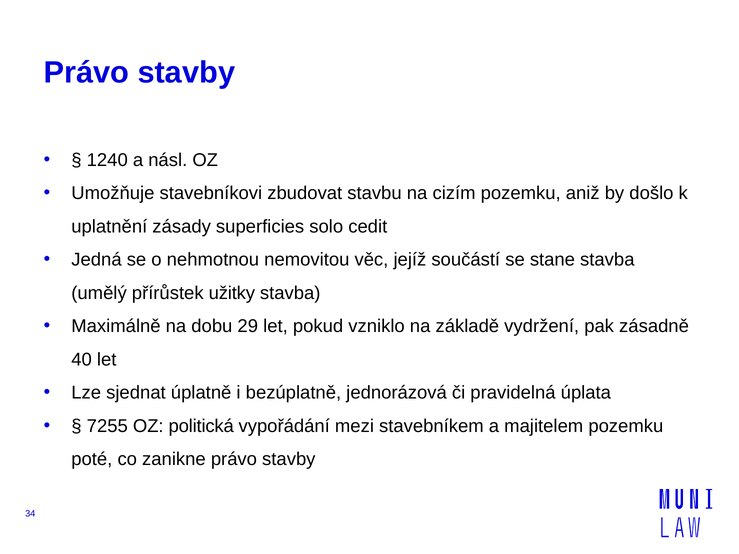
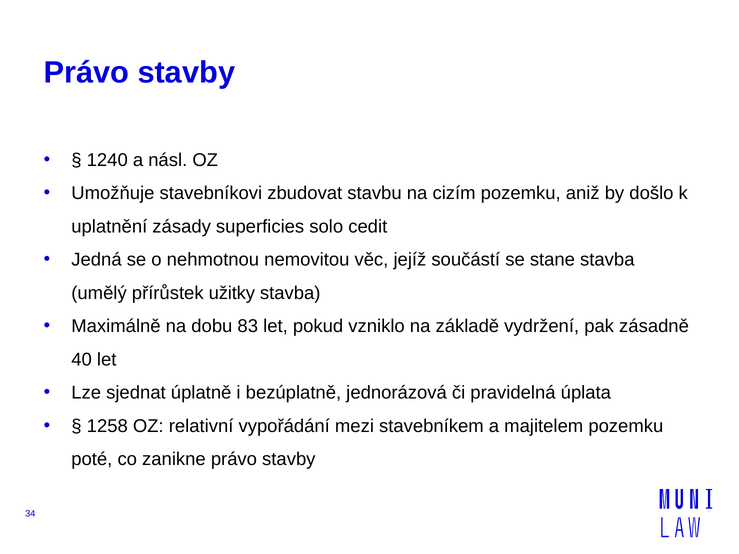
29: 29 -> 83
7255: 7255 -> 1258
politická: politická -> relativní
